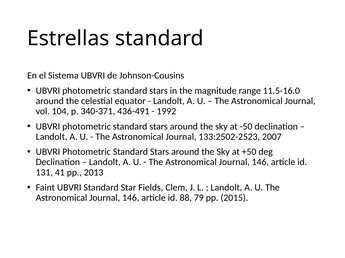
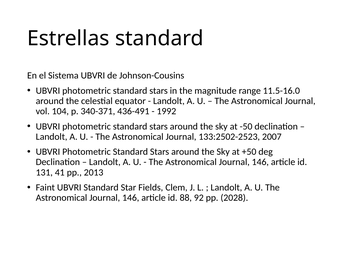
79: 79 -> 92
2015: 2015 -> 2028
